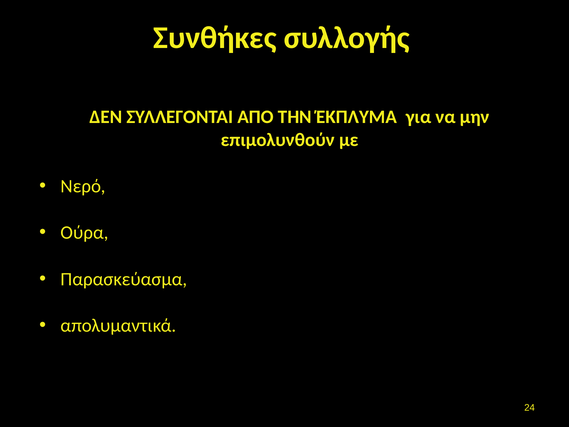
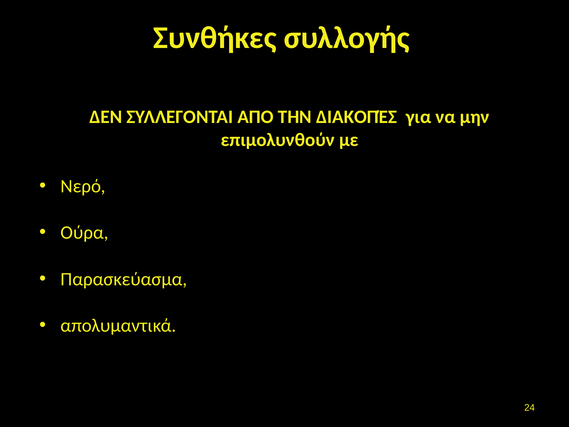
ΈΚΠΛΥΜΑ: ΈΚΠΛΥΜΑ -> ΔΙΑΚΟΠΈΣ
